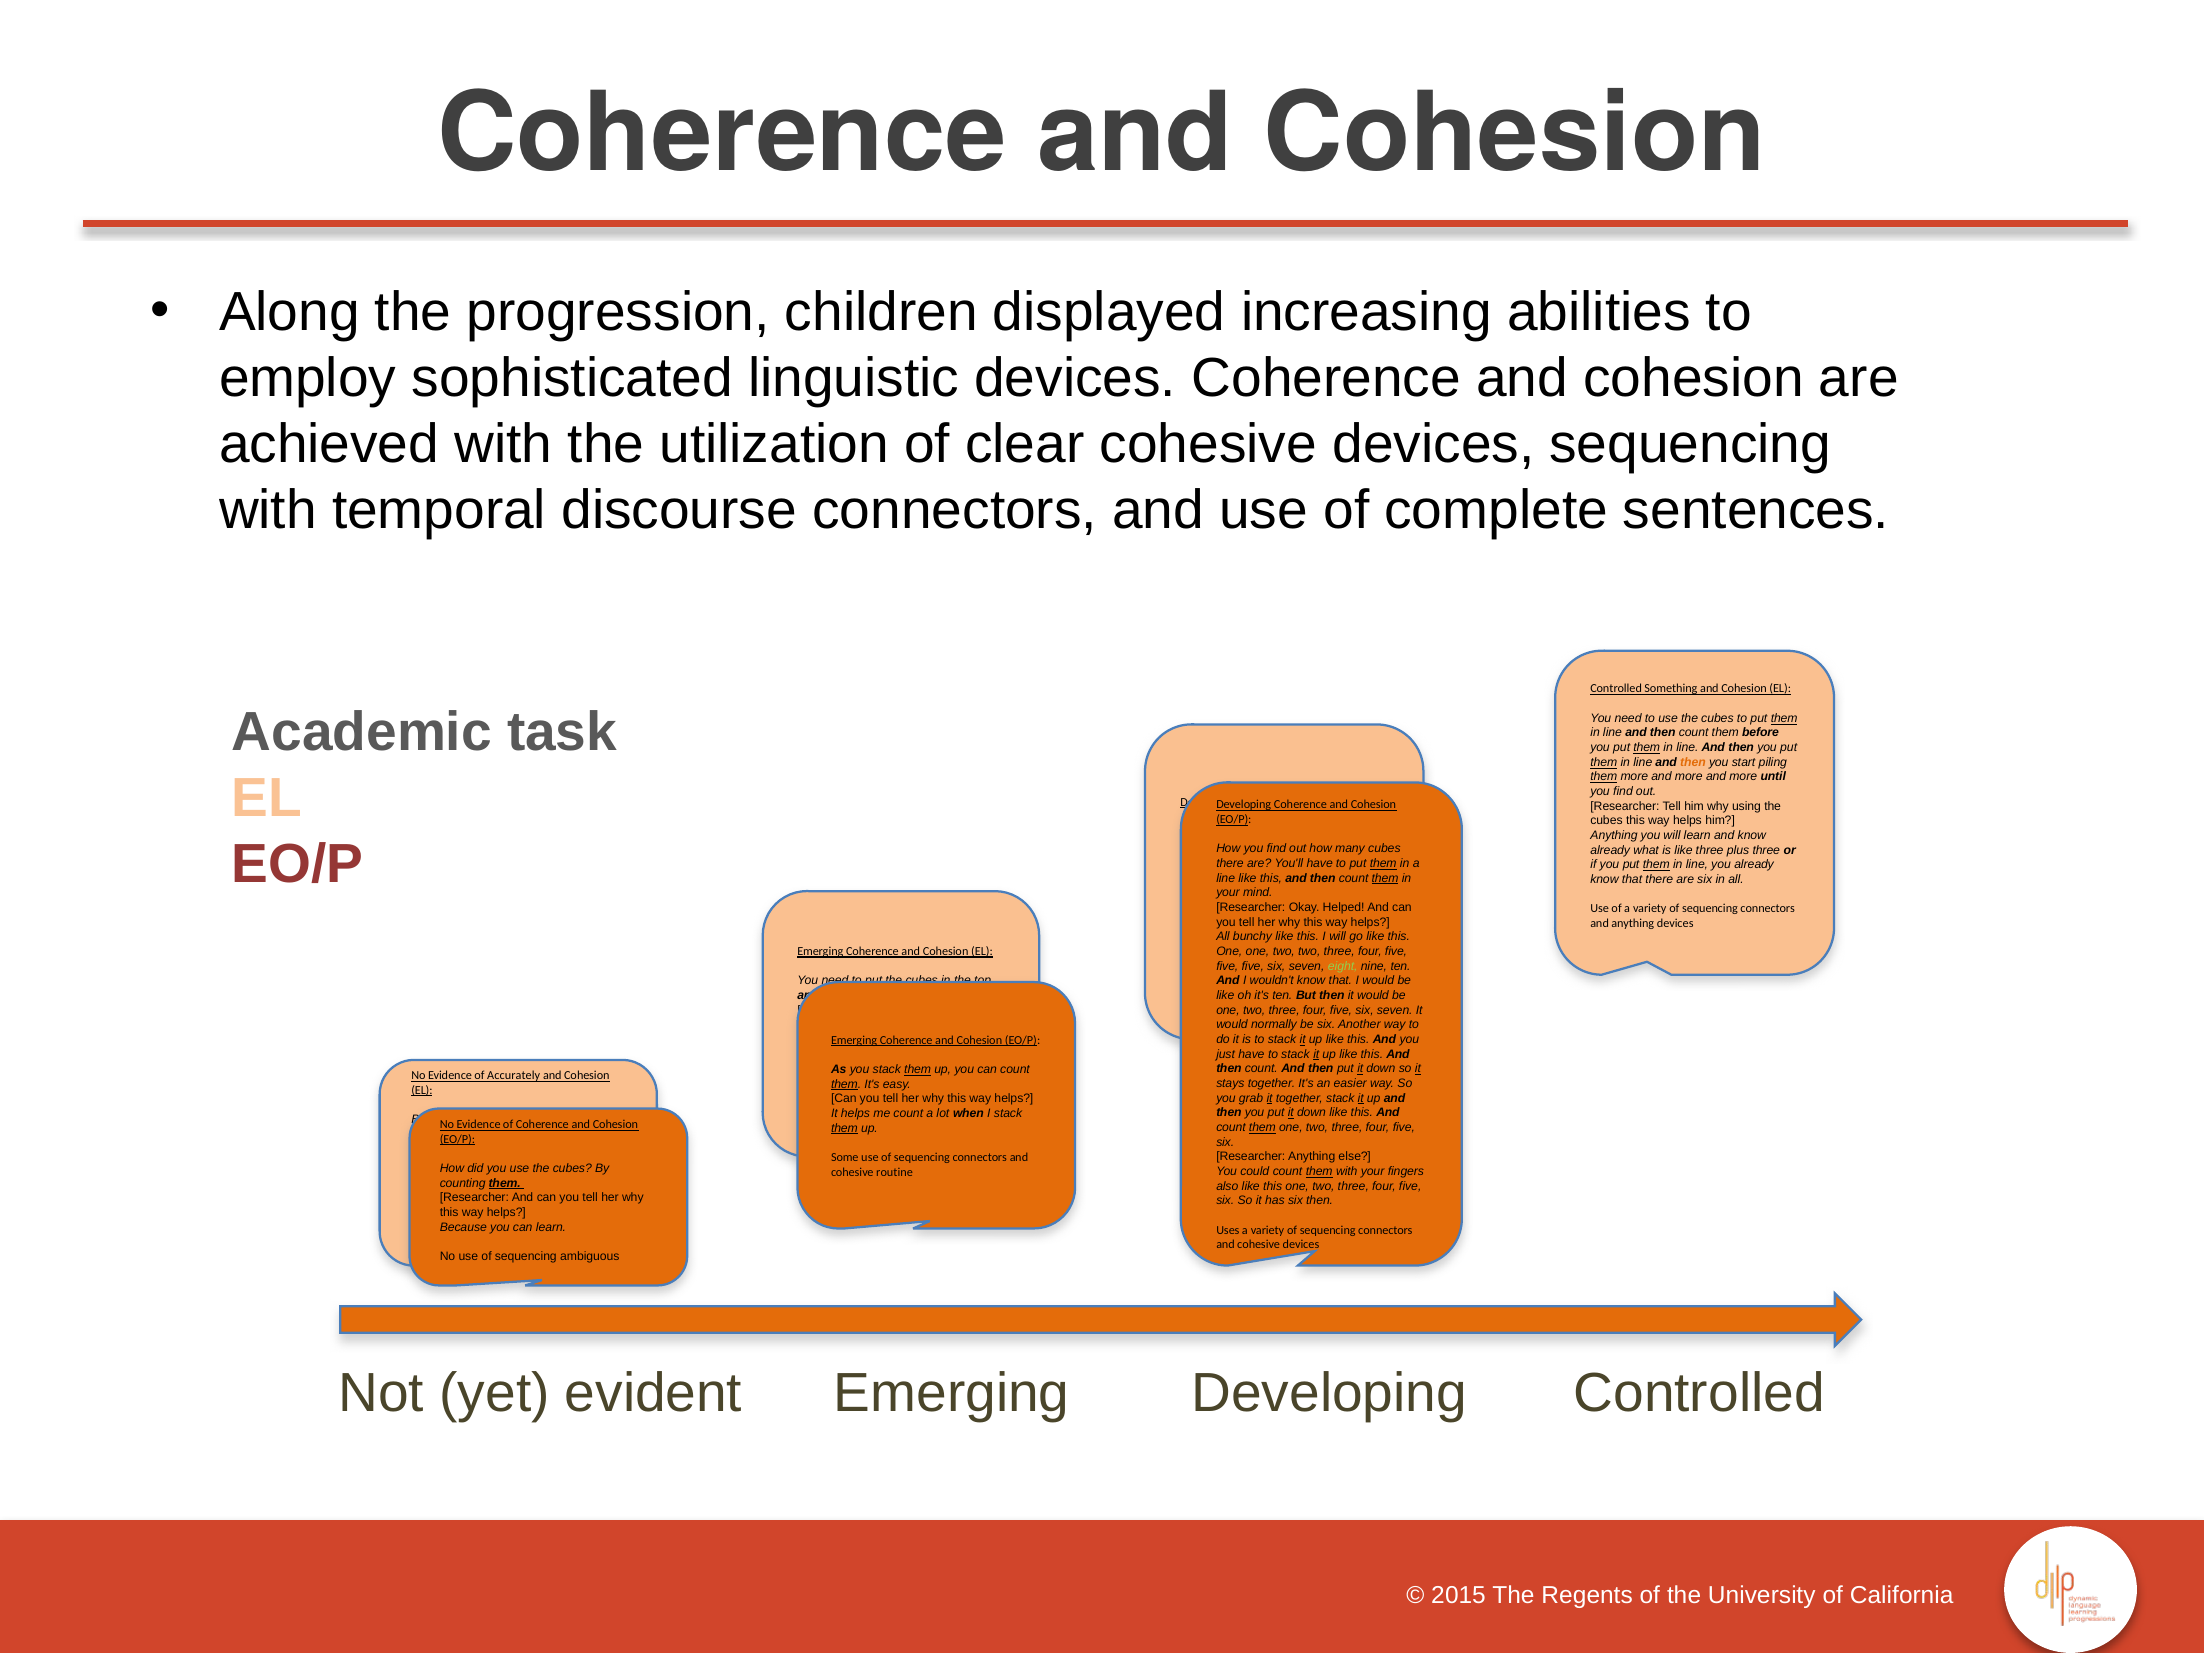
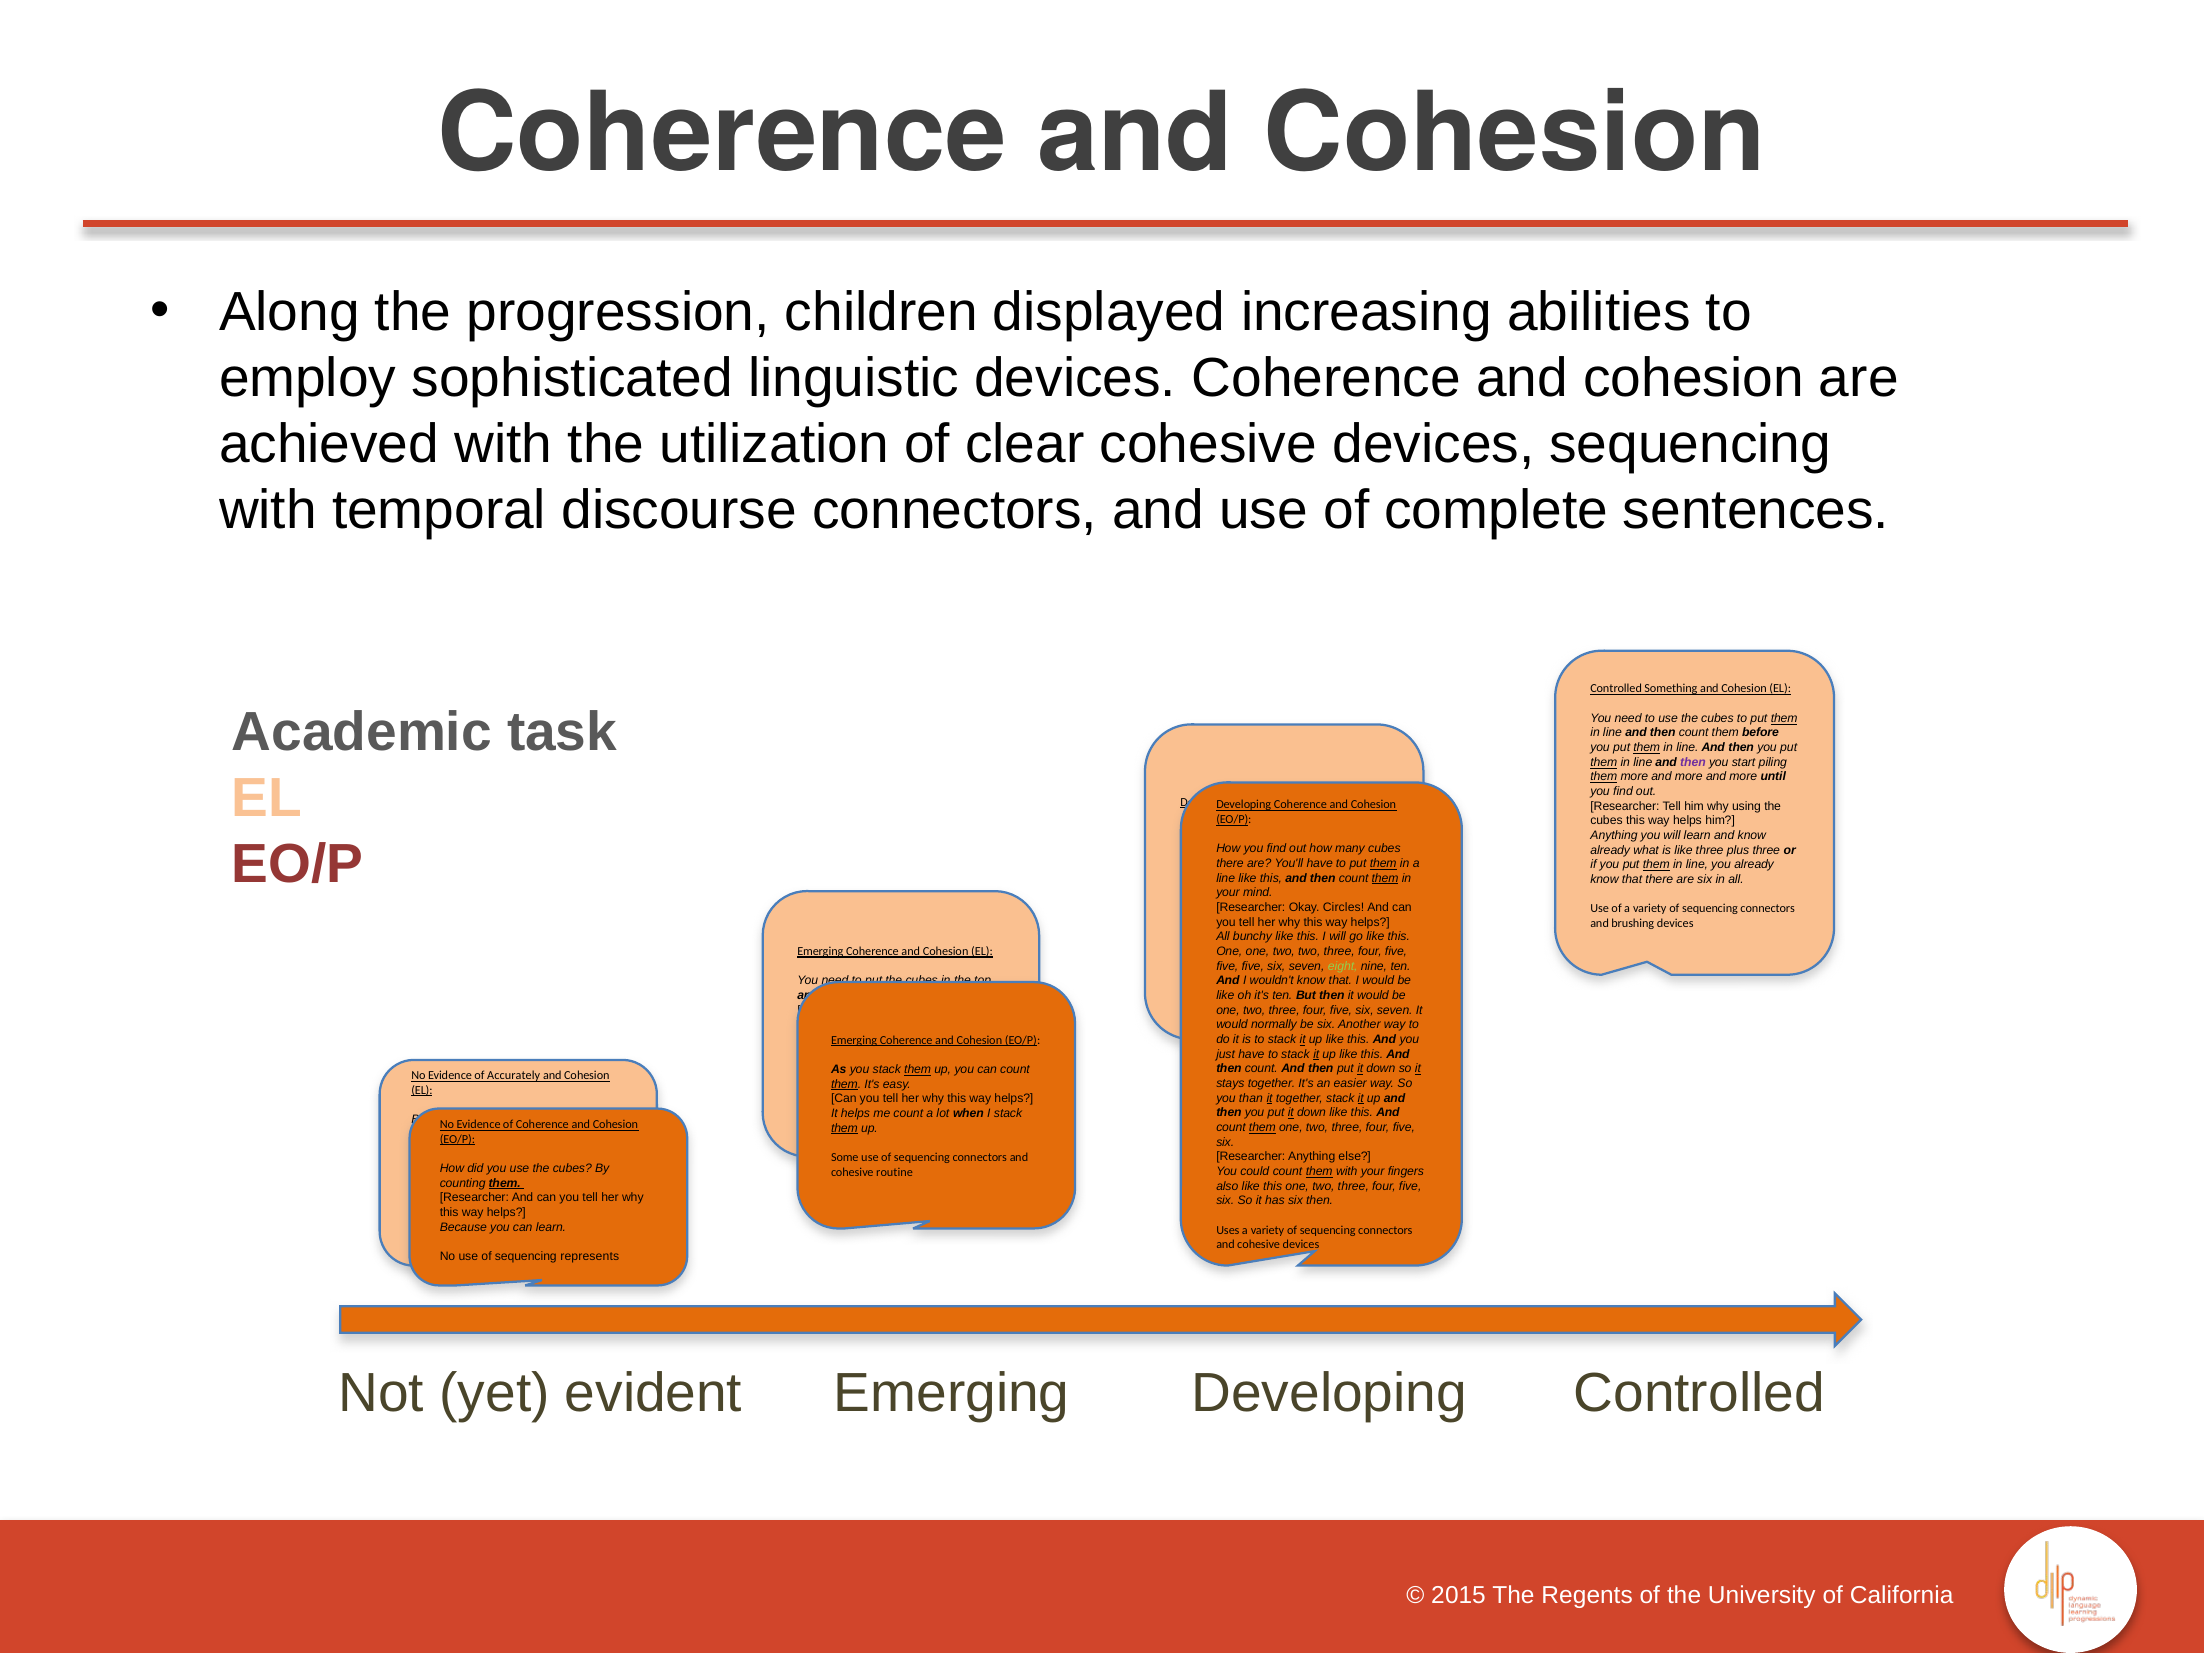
then at (1693, 762) colour: orange -> purple
Helped: Helped -> Circles
and anything: anything -> brushing
grab: grab -> than
ambiguous: ambiguous -> represents
